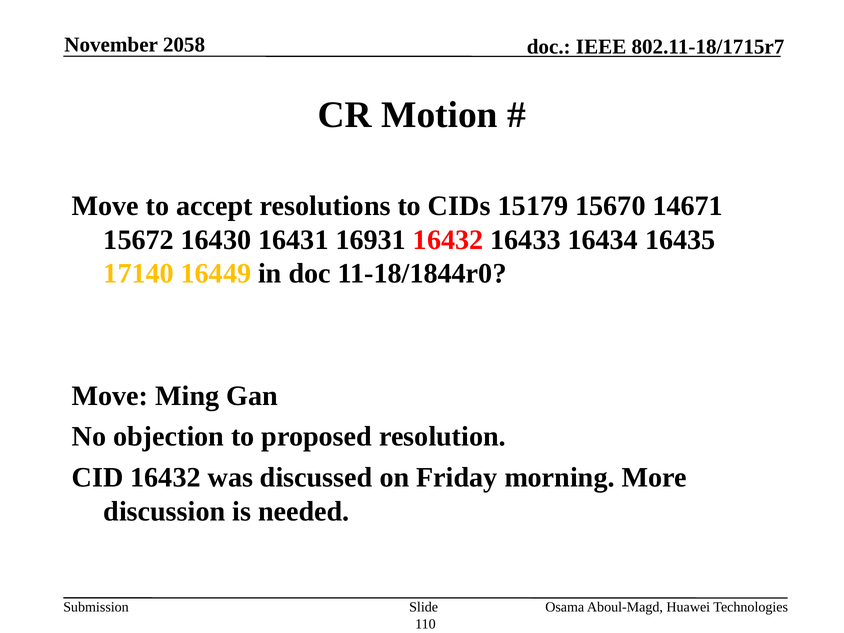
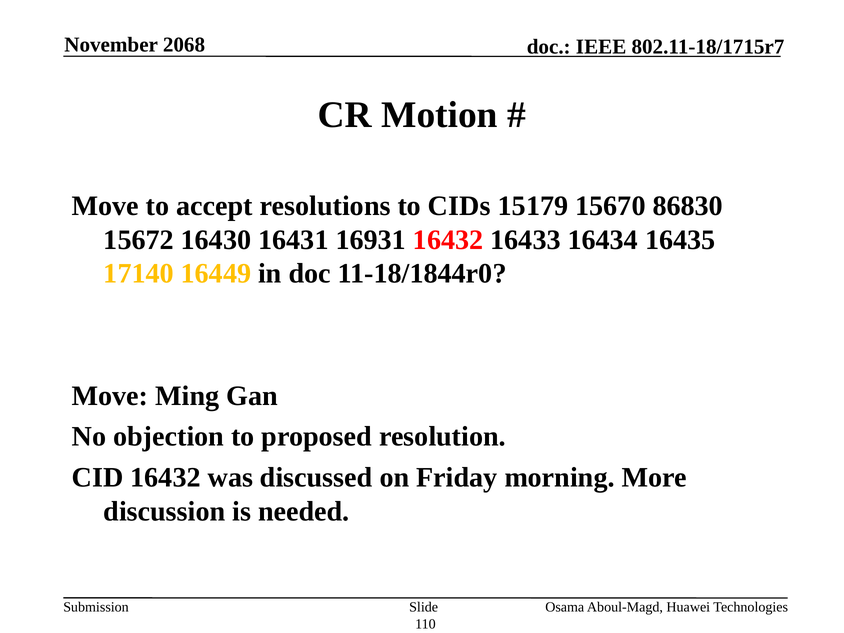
2058: 2058 -> 2068
14671: 14671 -> 86830
